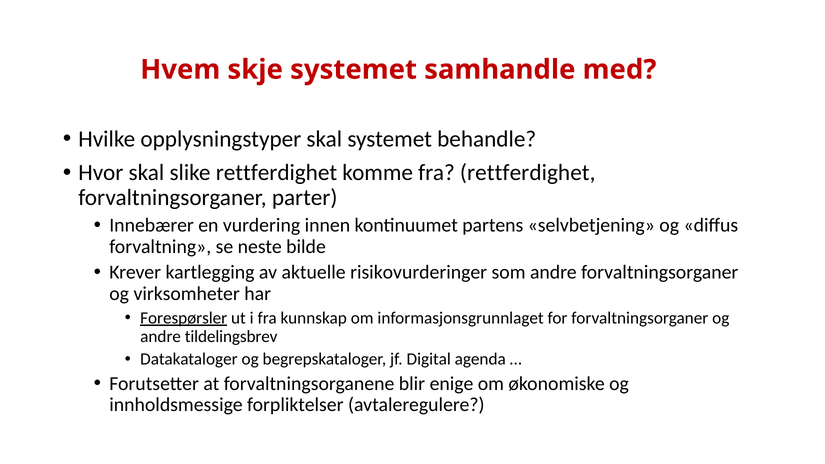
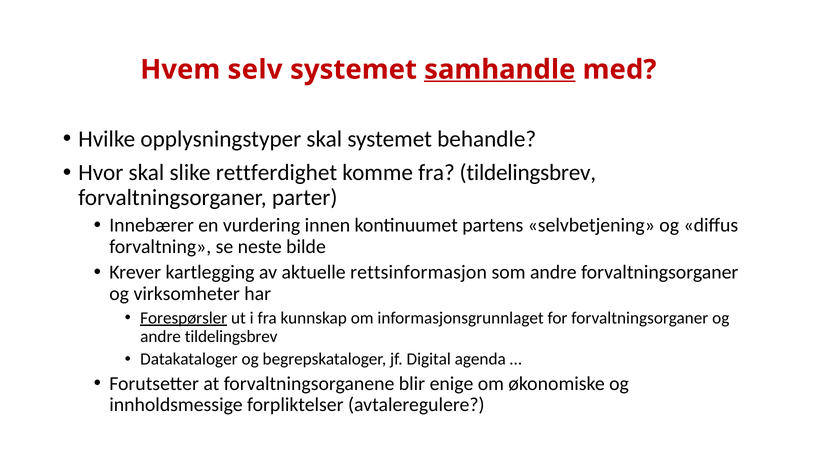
skje: skje -> selv
samhandle underline: none -> present
fra rettferdighet: rettferdighet -> tildelingsbrev
risikovurderinger: risikovurderinger -> rettsinformasjon
